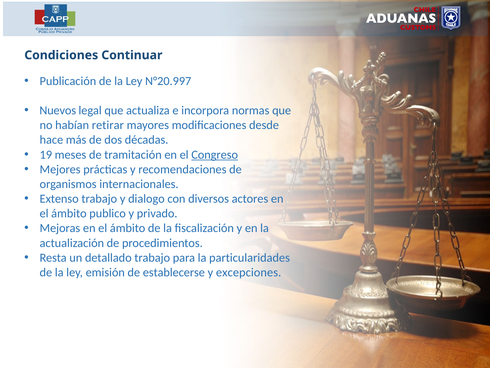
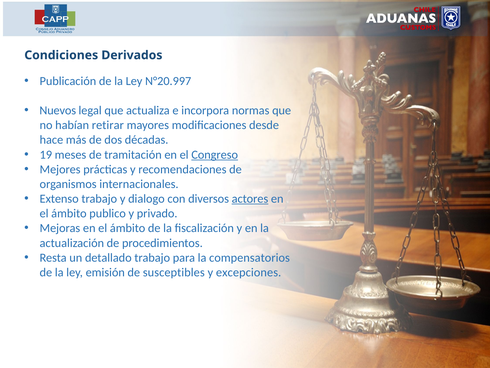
Continuar: Continuar -> Derivados
actores underline: none -> present
particularidades: particularidades -> compensatorios
establecerse: establecerse -> susceptibles
